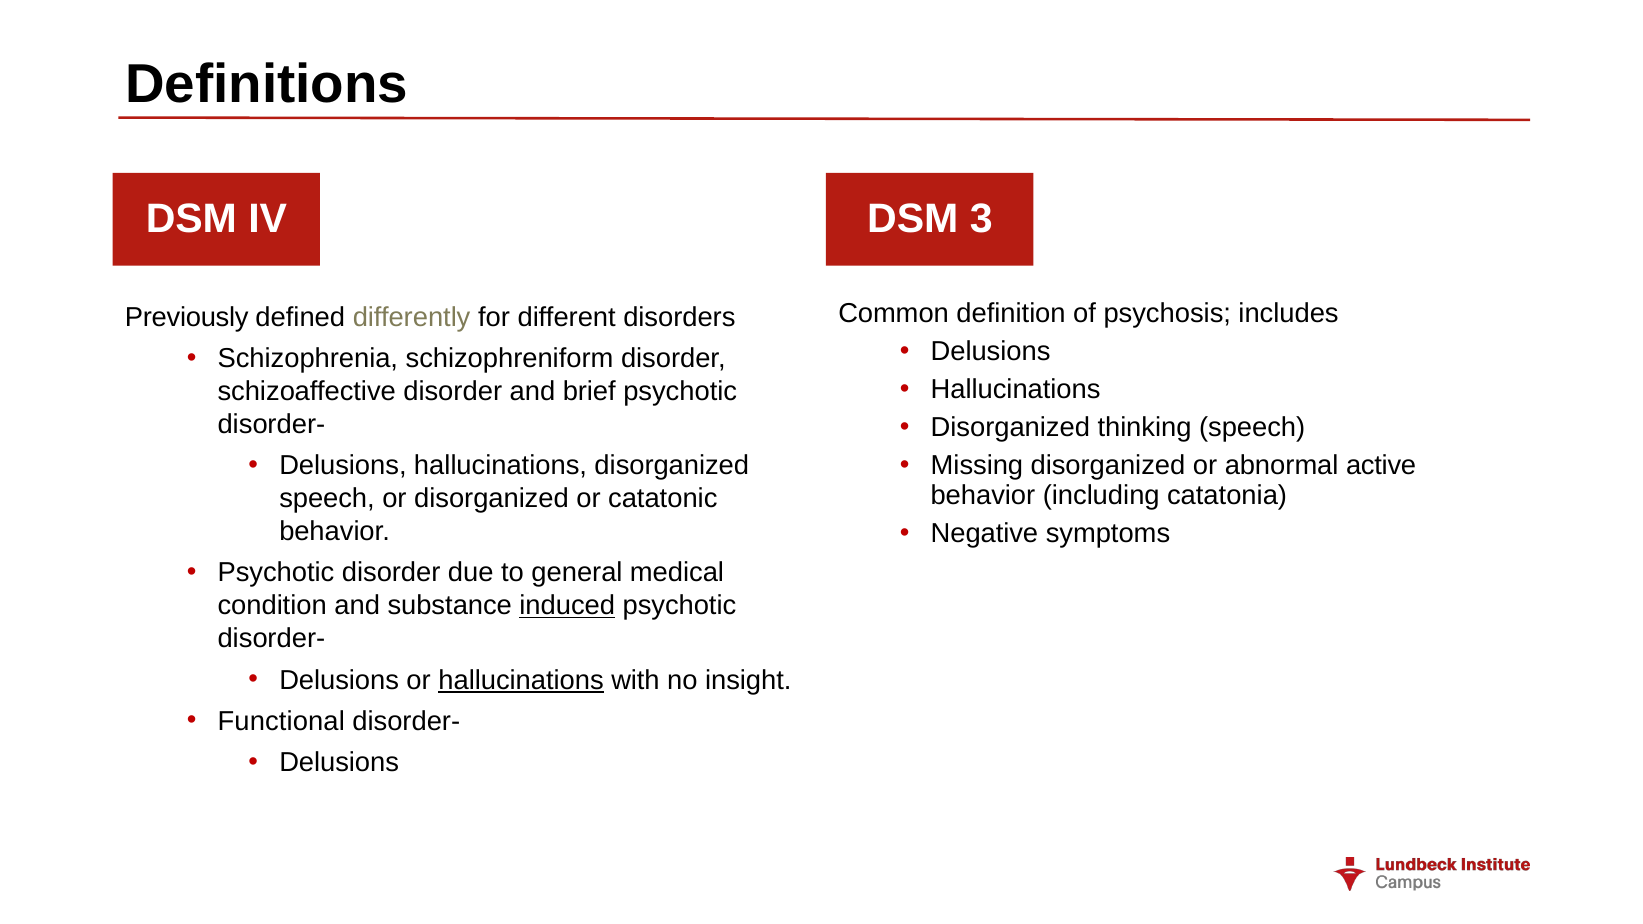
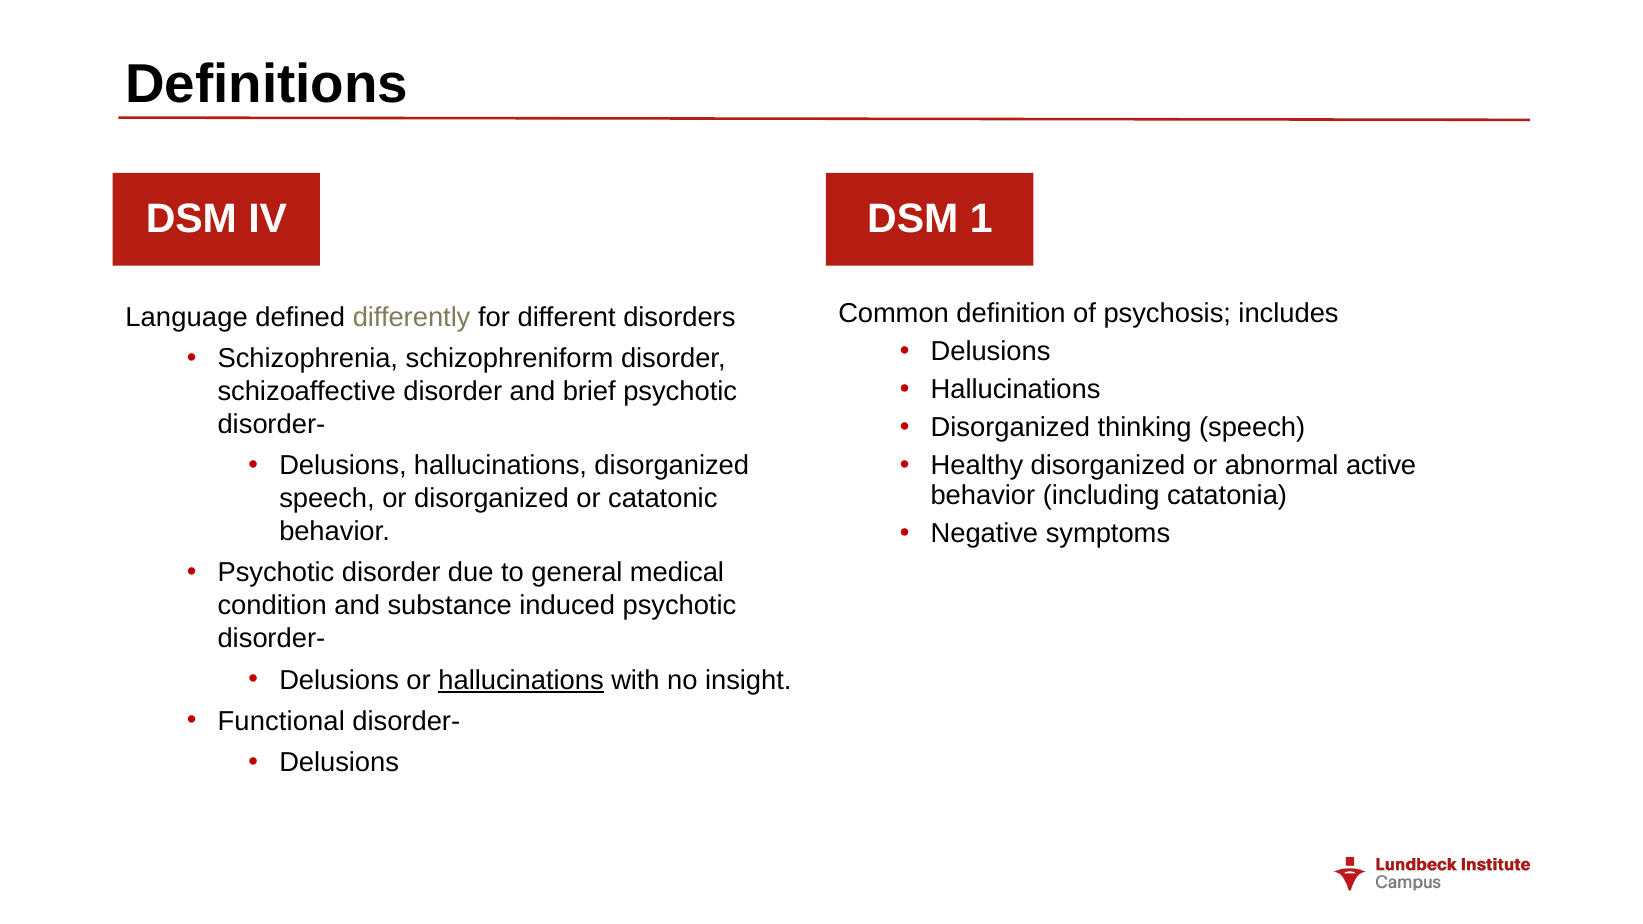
3: 3 -> 1
Previously: Previously -> Language
Missing: Missing -> Healthy
induced underline: present -> none
